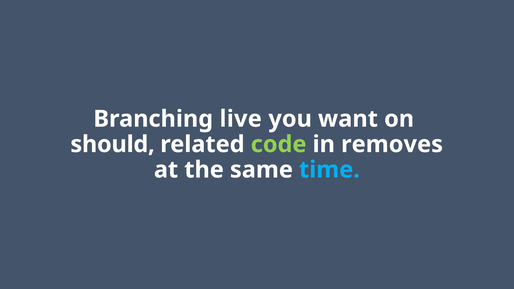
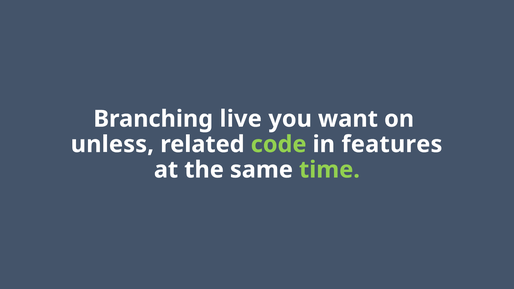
should: should -> unless
removes: removes -> features
time colour: light blue -> light green
